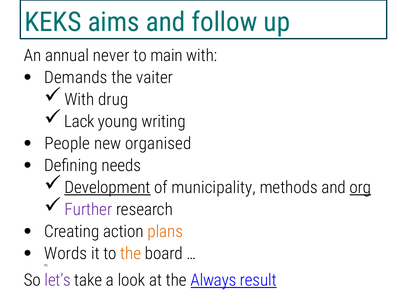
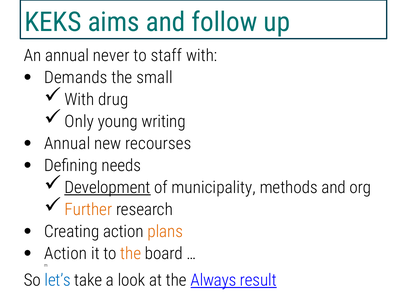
main: main -> staff
vaiter: vaiter -> small
Lack: Lack -> Only
People at (67, 143): People -> Annual
organised: organised -> recourses
org underline: present -> none
Further colour: purple -> orange
Words at (66, 253): Words -> Action
let’s colour: purple -> blue
